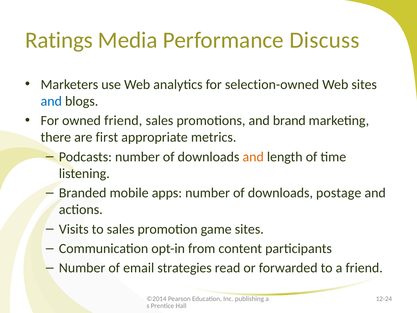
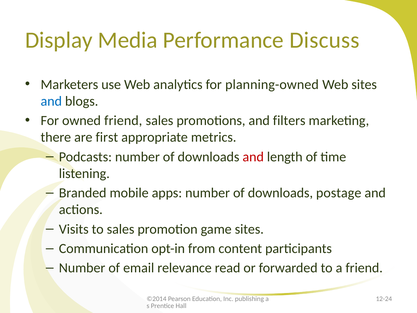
Ratings: Ratings -> Display
selection-owned: selection-owned -> planning-owned
brand: brand -> filters
and at (253, 157) colour: orange -> red
strategies: strategies -> relevance
